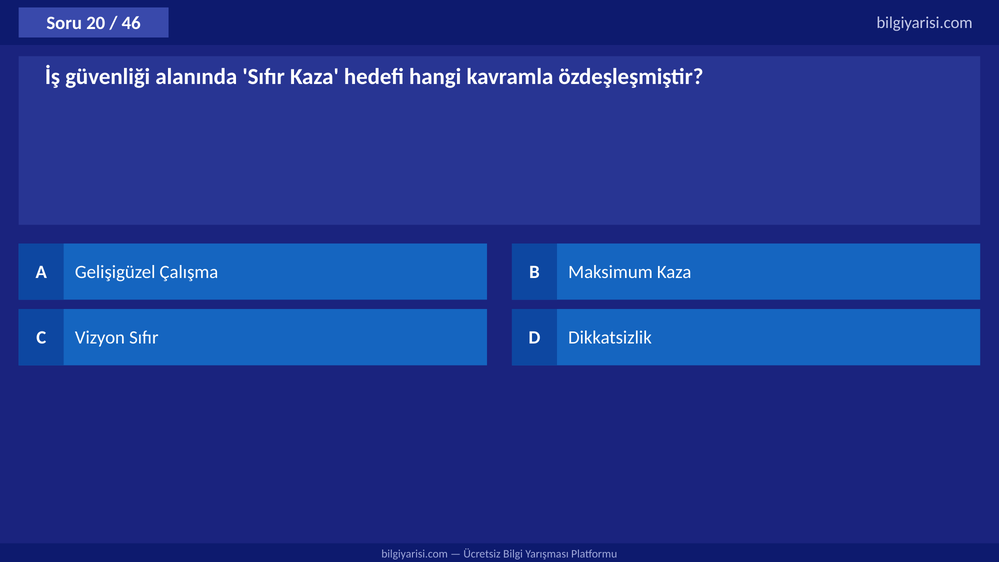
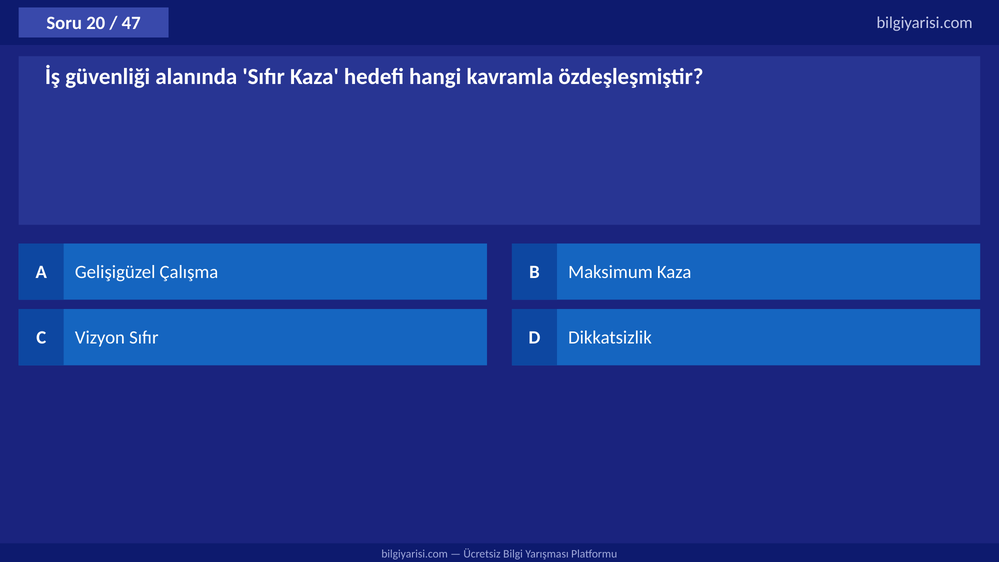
46: 46 -> 47
